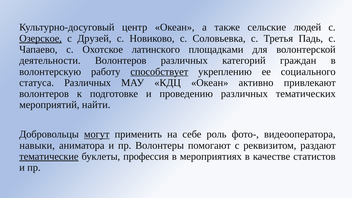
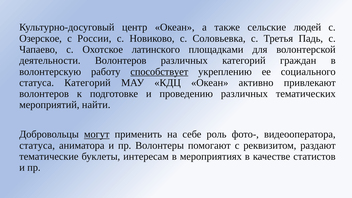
Озерское underline: present -> none
Друзей: Друзей -> России
статуса Различных: Различных -> Категорий
навыки at (37, 145): навыки -> статуса
тематические underline: present -> none
профессия: профессия -> интересам
